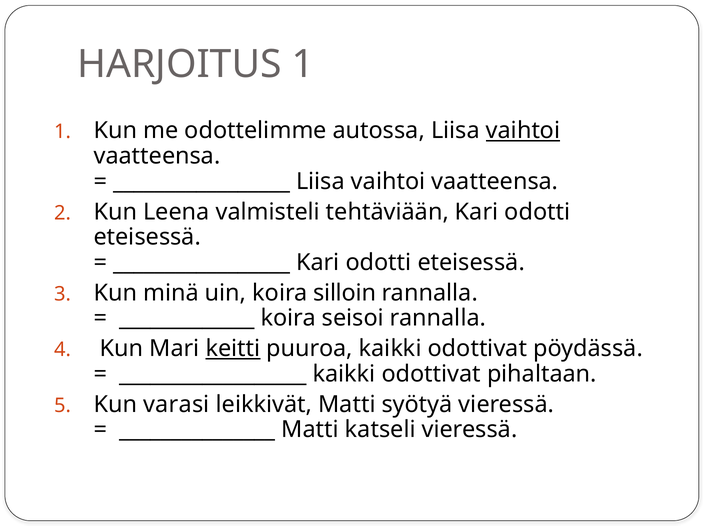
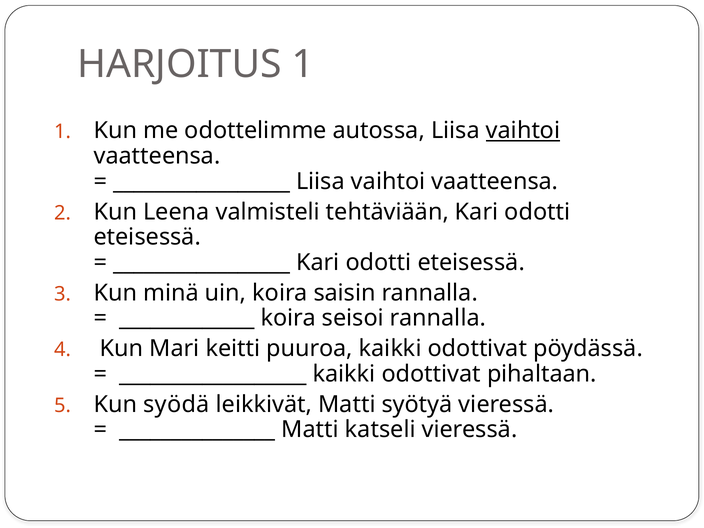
silloin: silloin -> saisin
keitti underline: present -> none
varasi: varasi -> syödä
